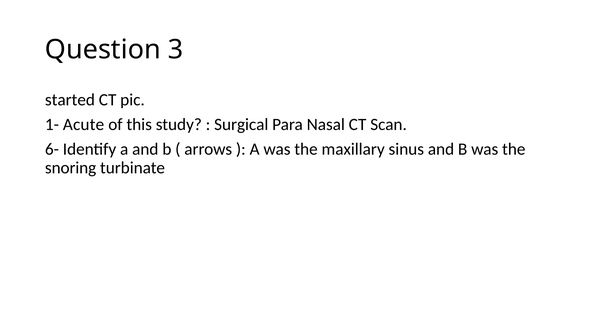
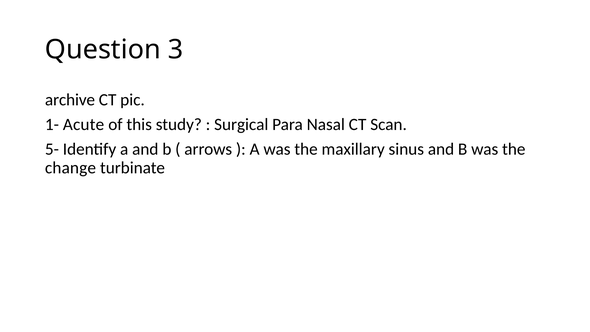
started: started -> archive
6-: 6- -> 5-
snoring: snoring -> change
